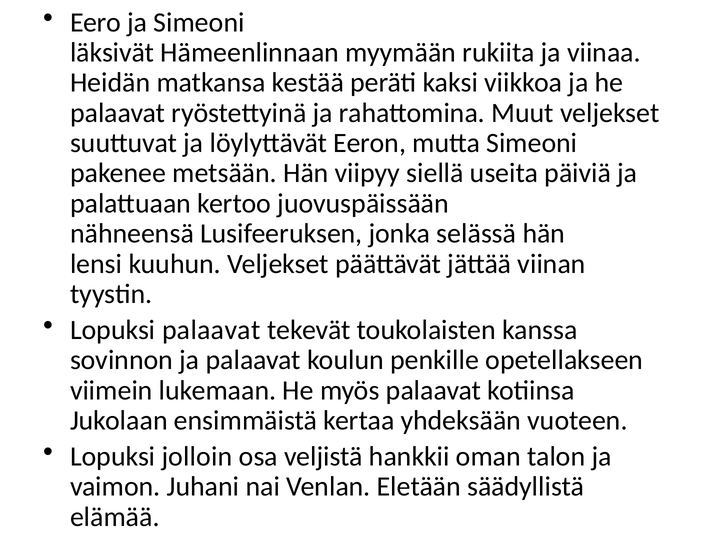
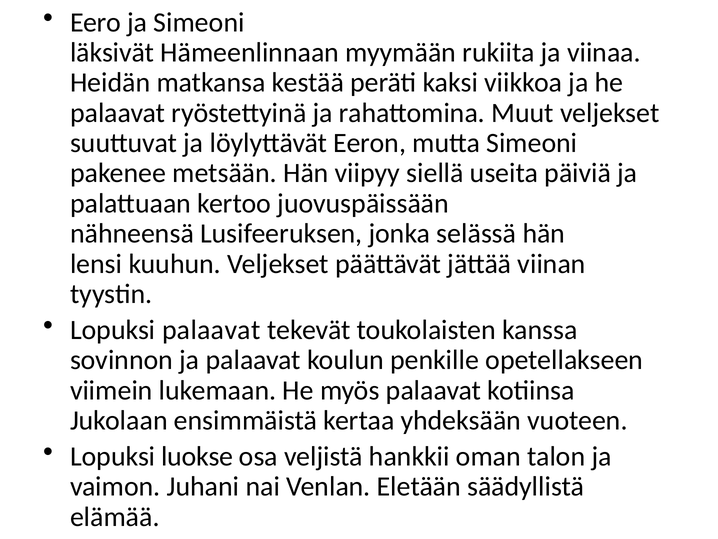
jolloin: jolloin -> luokse
